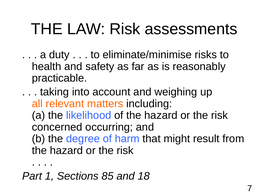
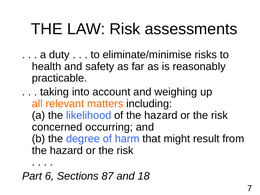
1: 1 -> 6
85: 85 -> 87
